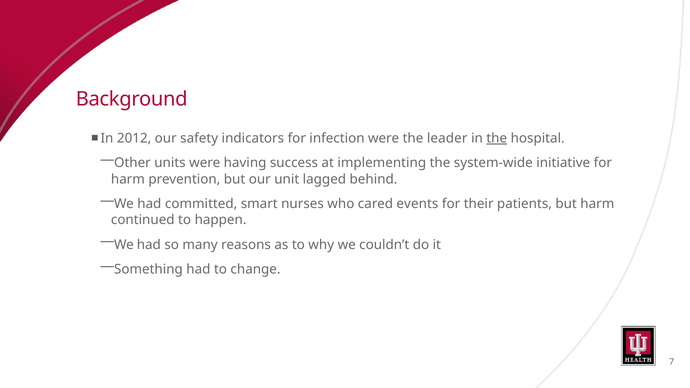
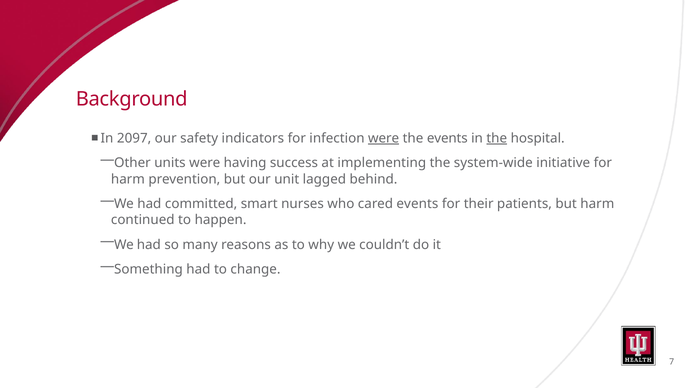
2012: 2012 -> 2097
were at (384, 138) underline: none -> present
the leader: leader -> events
